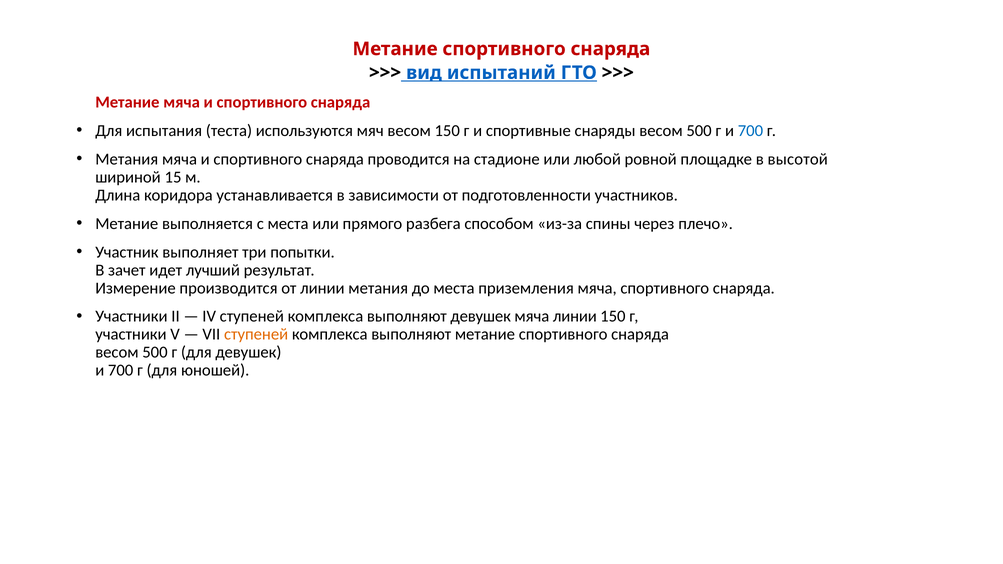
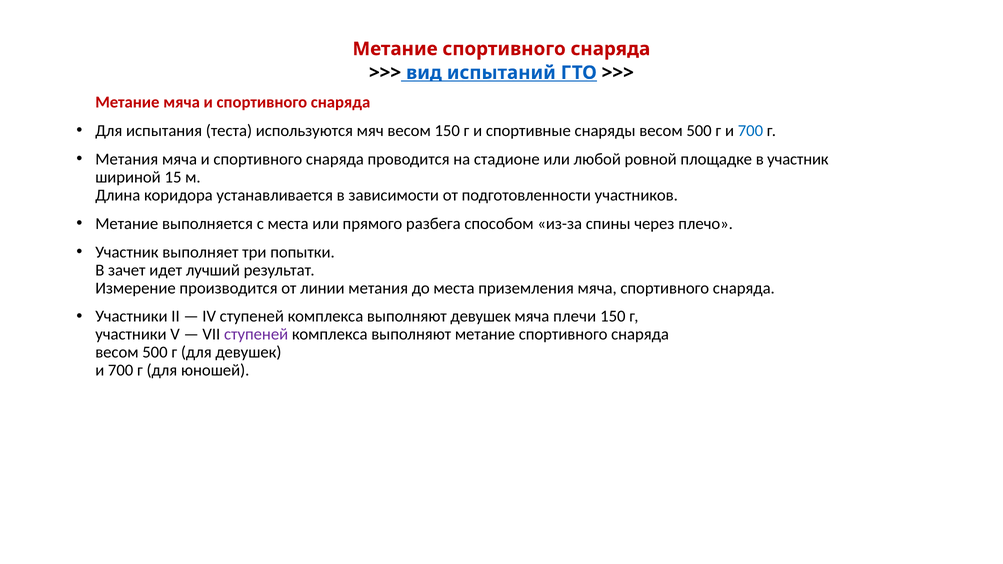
в высотой: высотой -> участник
мяча линии: линии -> плечи
ступеней at (256, 335) colour: orange -> purple
